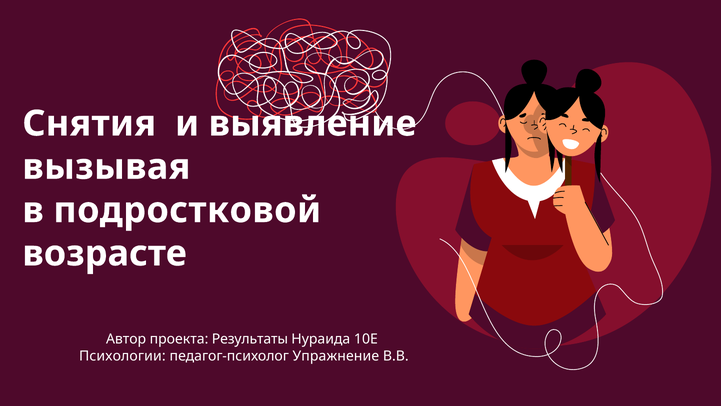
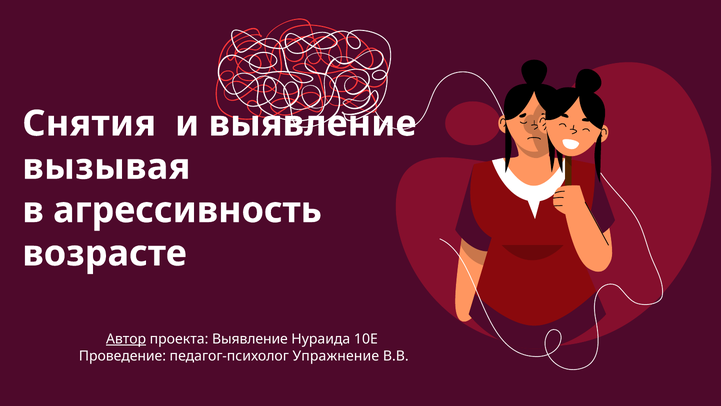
подростковой: подростковой -> агрессивность
Автор underline: none -> present
проекта Результаты: Результаты -> Выявление
Психологии: Психологии -> Проведение
